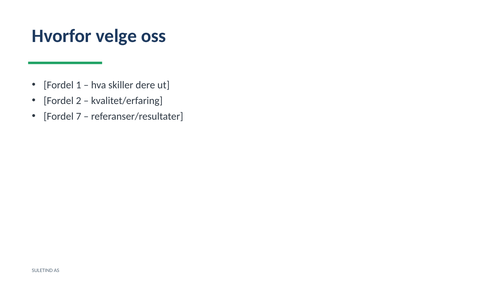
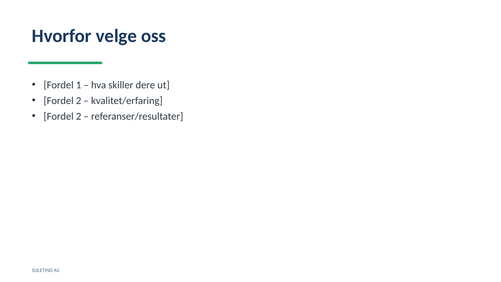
7 at (79, 116): 7 -> 2
